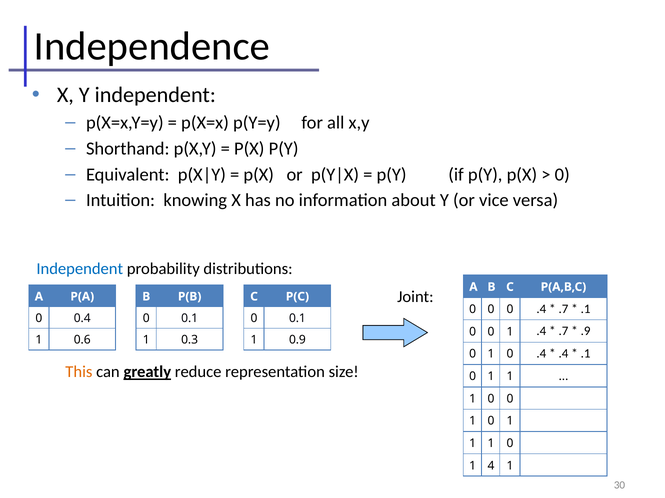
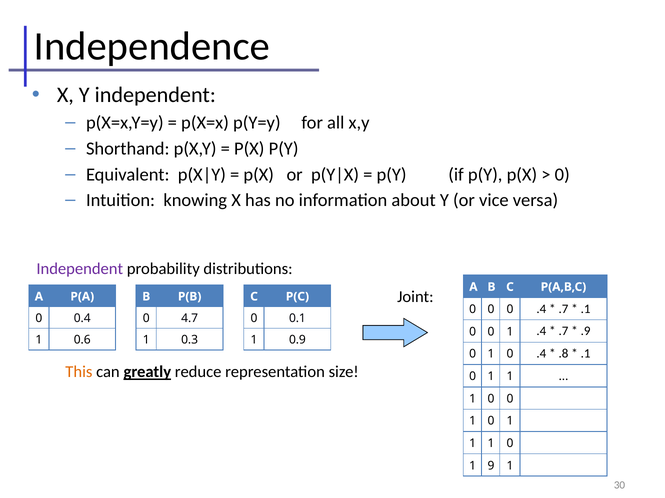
Independent at (80, 269) colour: blue -> purple
0.1 at (190, 319): 0.1 -> 4.7
.4 at (563, 354): .4 -> .8
4: 4 -> 9
